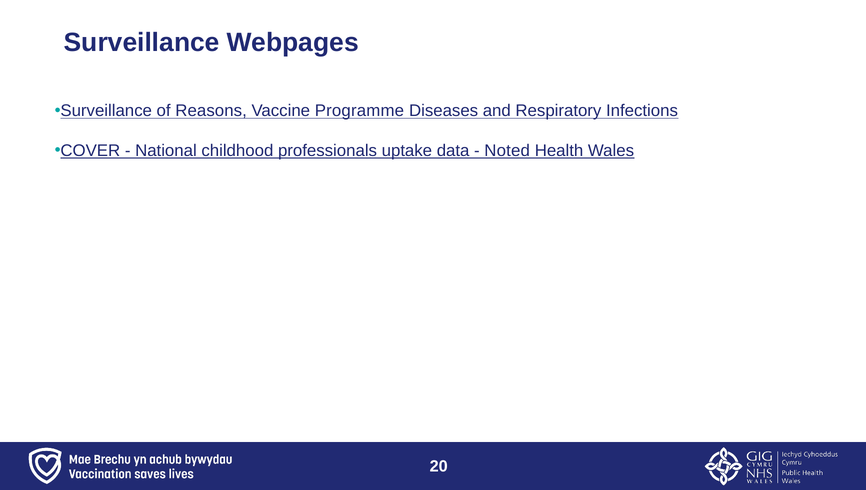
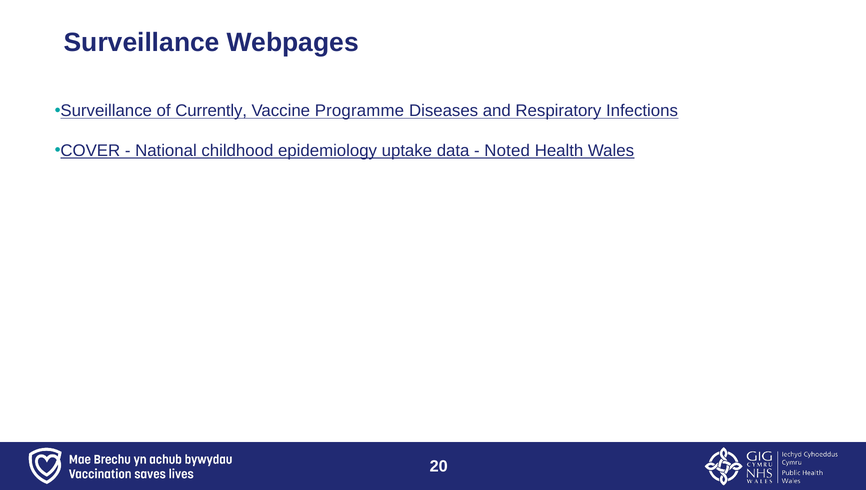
Reasons: Reasons -> Currently
professionals: professionals -> epidemiology
